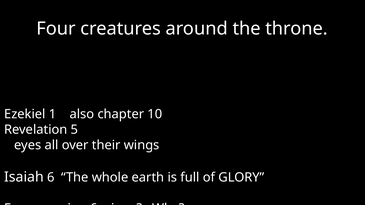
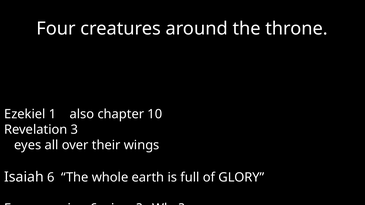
5: 5 -> 3
